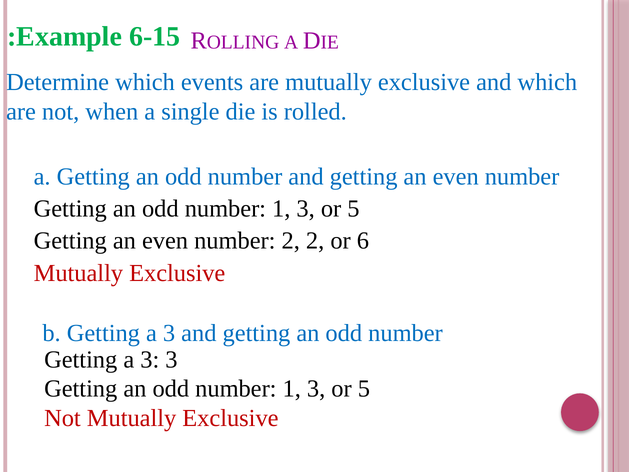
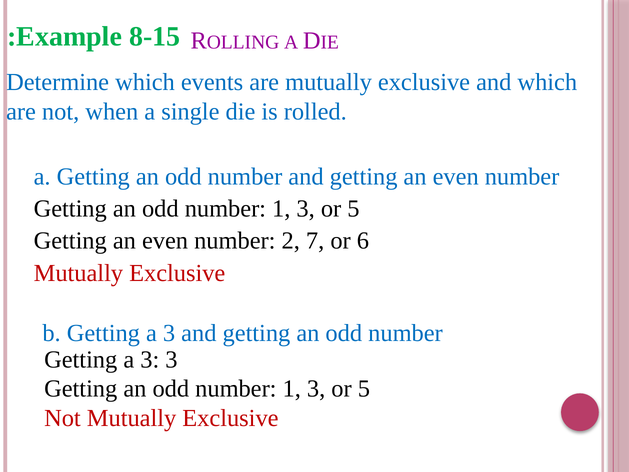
6-15: 6-15 -> 8-15
2 2: 2 -> 7
